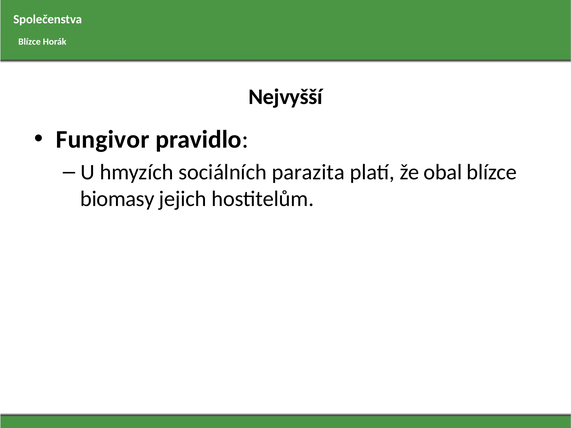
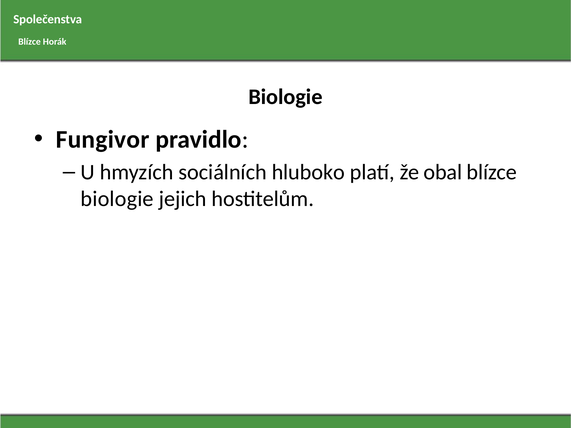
Nejvyšší at (286, 97): Nejvyšší -> Biologie
parazita: parazita -> hluboko
biomasy at (117, 199): biomasy -> biologie
